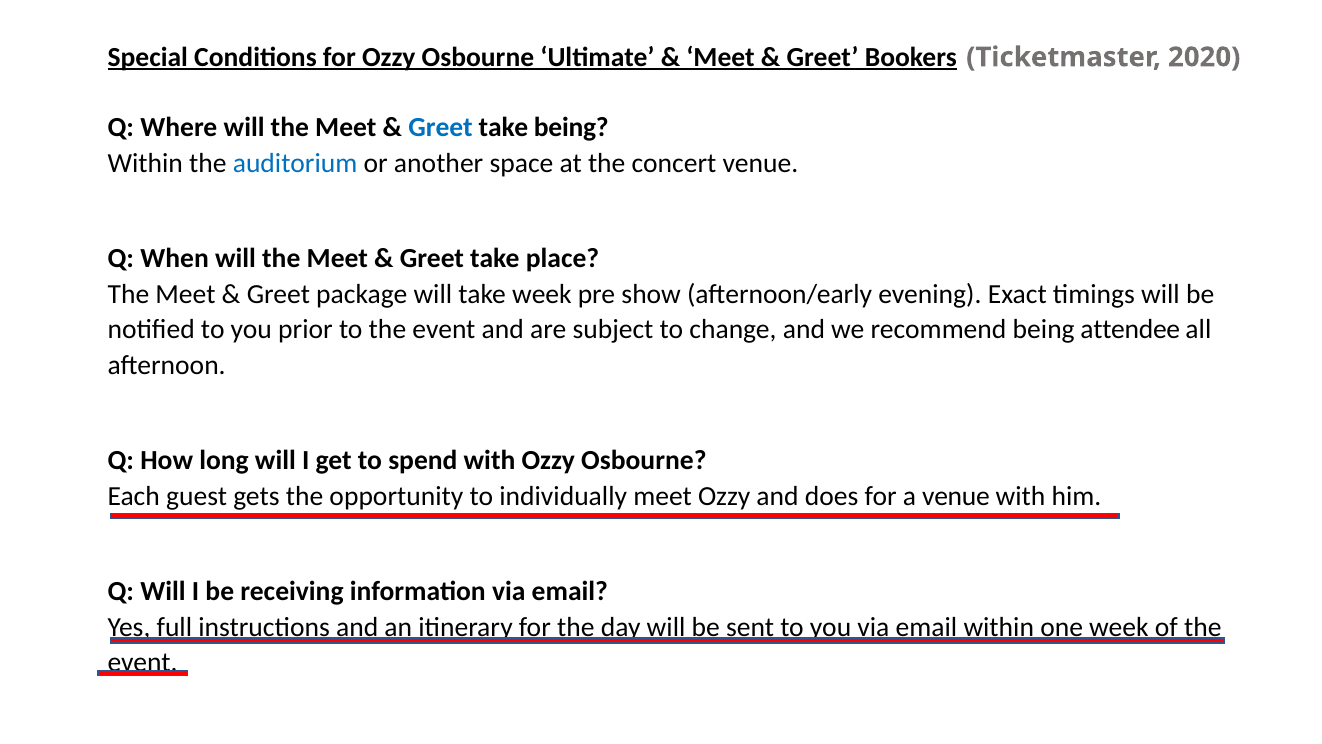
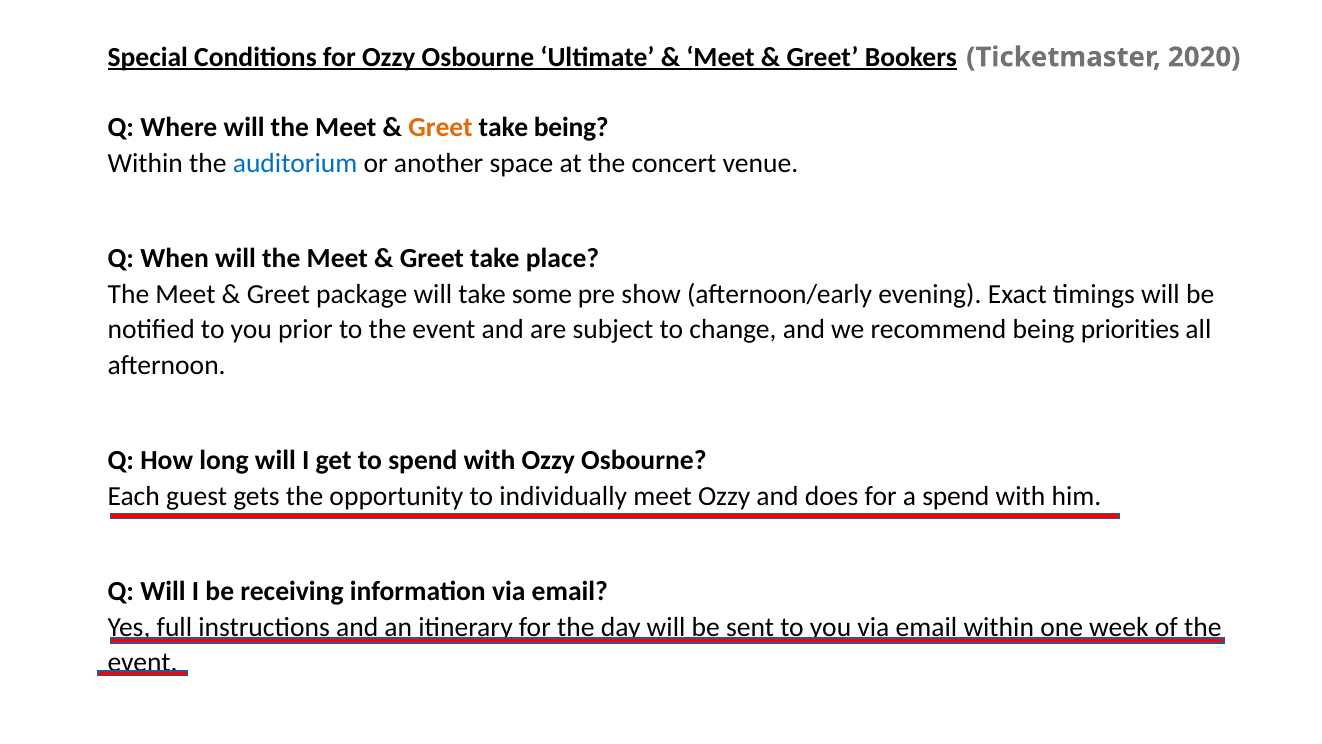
Greet at (441, 128) colour: blue -> orange
take week: week -> some
attendee: attendee -> priorities
a venue: venue -> spend
